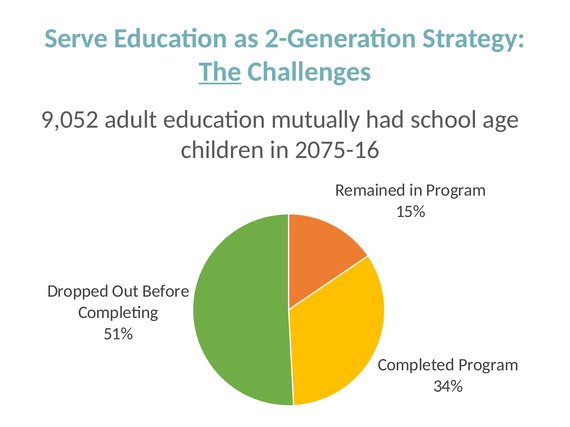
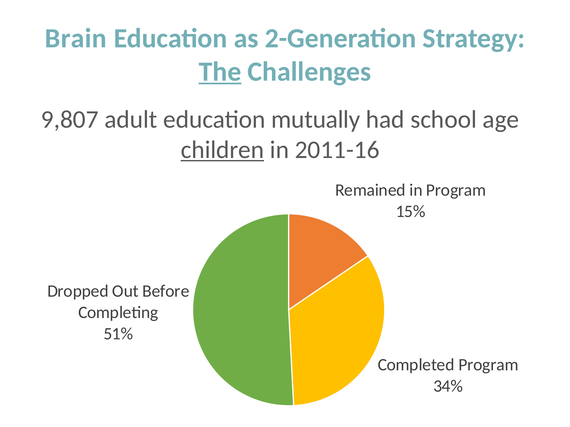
Serve: Serve -> Brain
9,052: 9,052 -> 9,807
children underline: none -> present
2075-16: 2075-16 -> 2011-16
